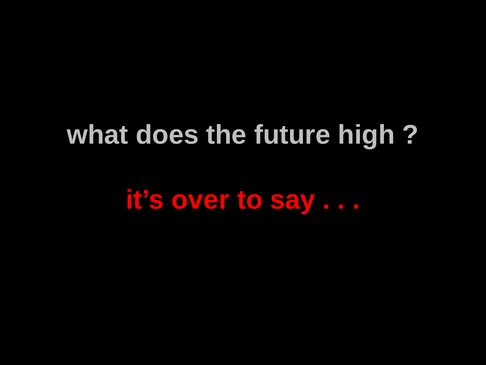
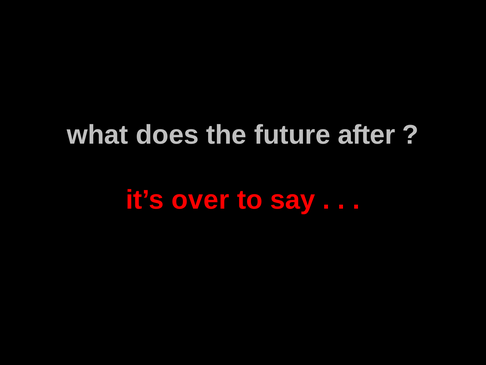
high: high -> after
